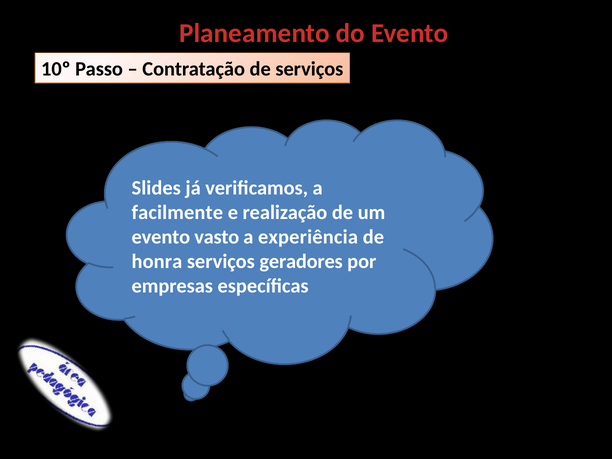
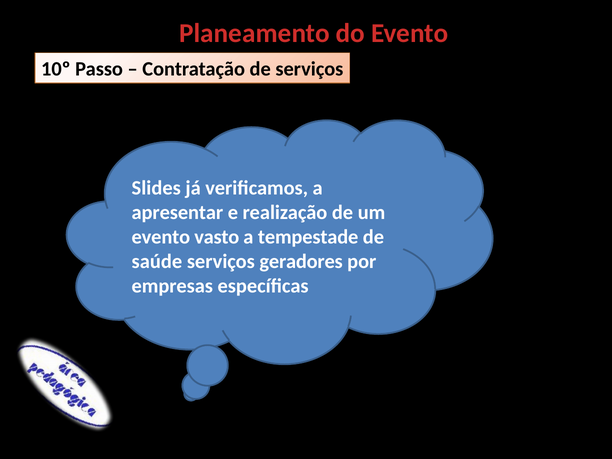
facilmente: facilmente -> apresentar
experiência: experiência -> tempestade
honra: honra -> saúde
